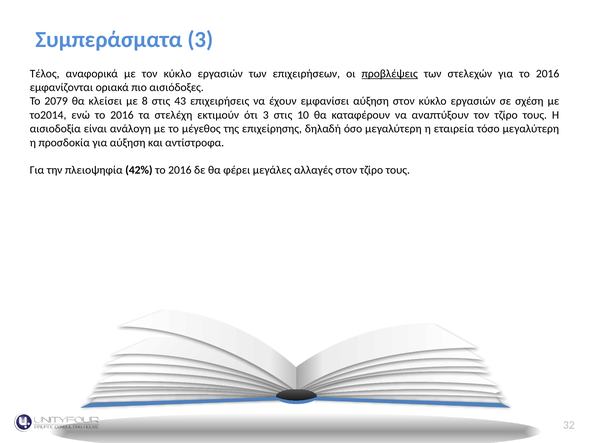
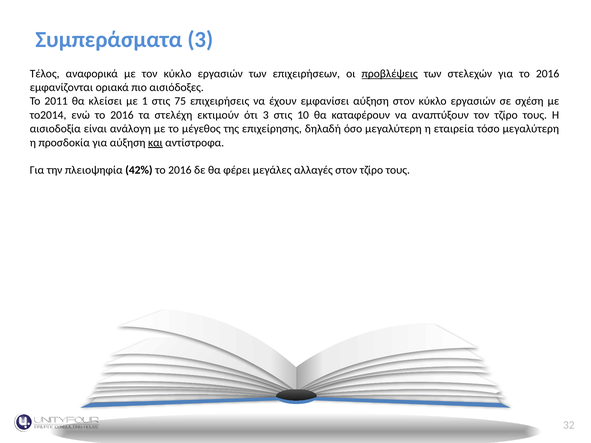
2079: 2079 -> 2011
8: 8 -> 1
43: 43 -> 75
και underline: none -> present
